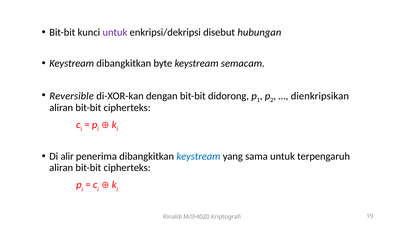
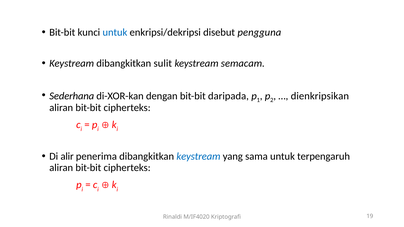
untuk at (115, 32) colour: purple -> blue
hubungan: hubungan -> pengguna
byte: byte -> sulit
Reversible: Reversible -> Sederhana
didorong: didorong -> daripada
